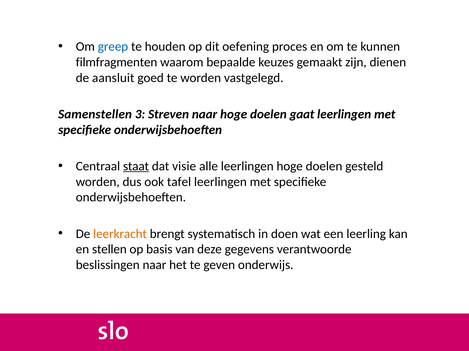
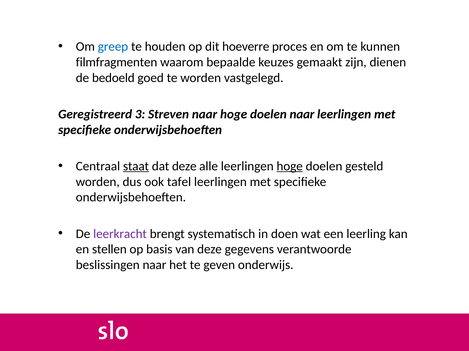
oefening: oefening -> hoeverre
aansluit: aansluit -> bedoeld
Samenstellen: Samenstellen -> Geregistreerd
doelen gaat: gaat -> naar
dat visie: visie -> deze
hoge at (290, 166) underline: none -> present
leerkracht colour: orange -> purple
